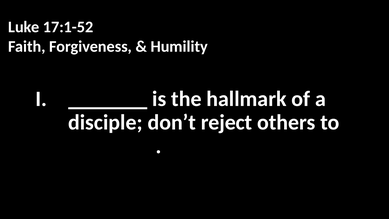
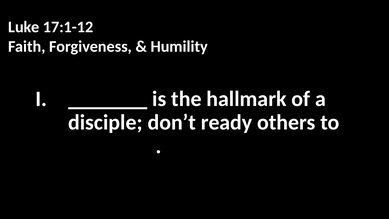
17:1-52: 17:1-52 -> 17:1-12
reject: reject -> ready
